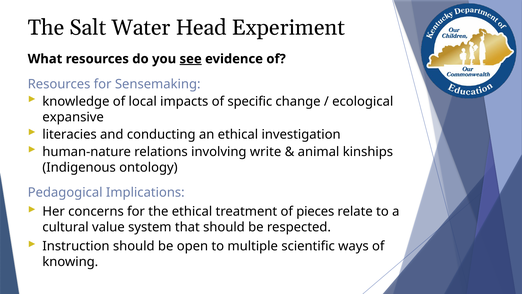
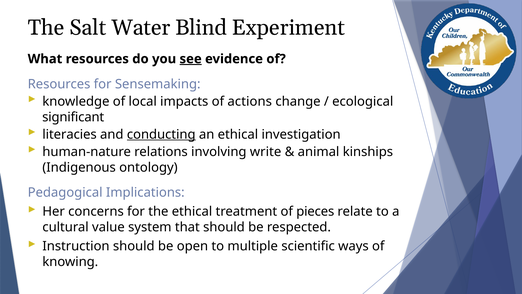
Head: Head -> Blind
specific: specific -> actions
expansive: expansive -> significant
conducting underline: none -> present
